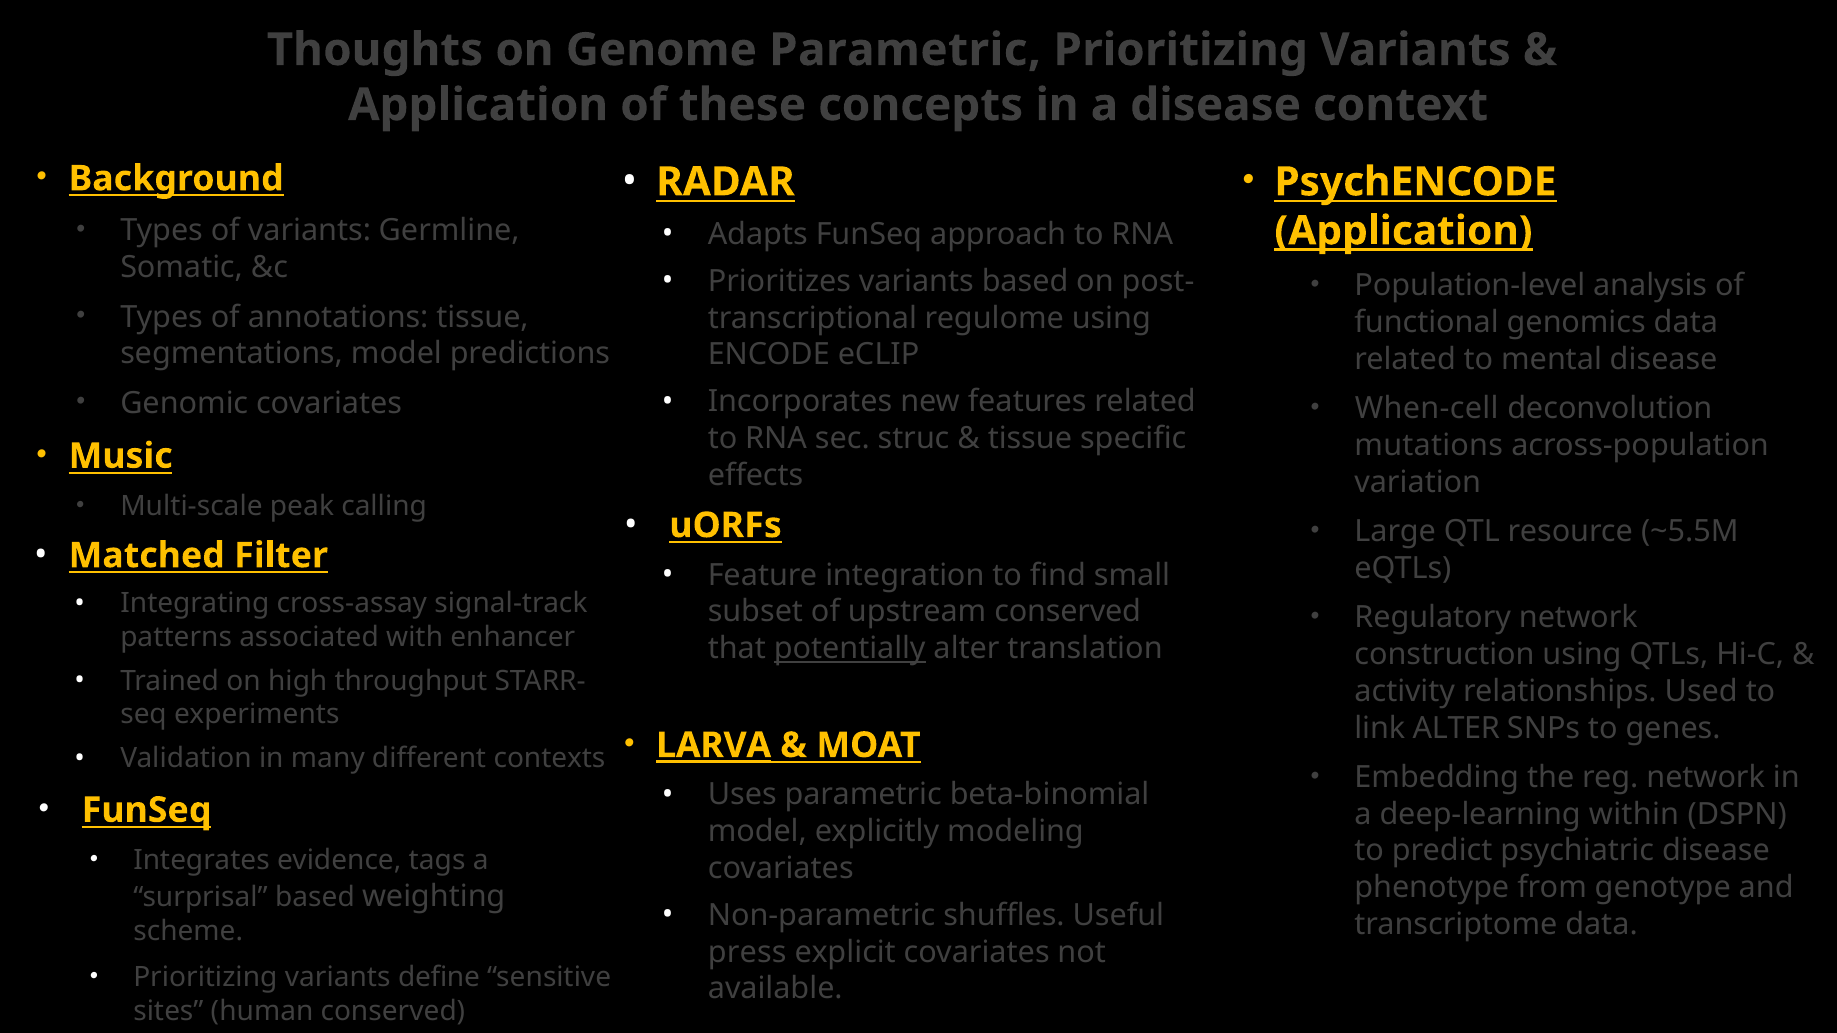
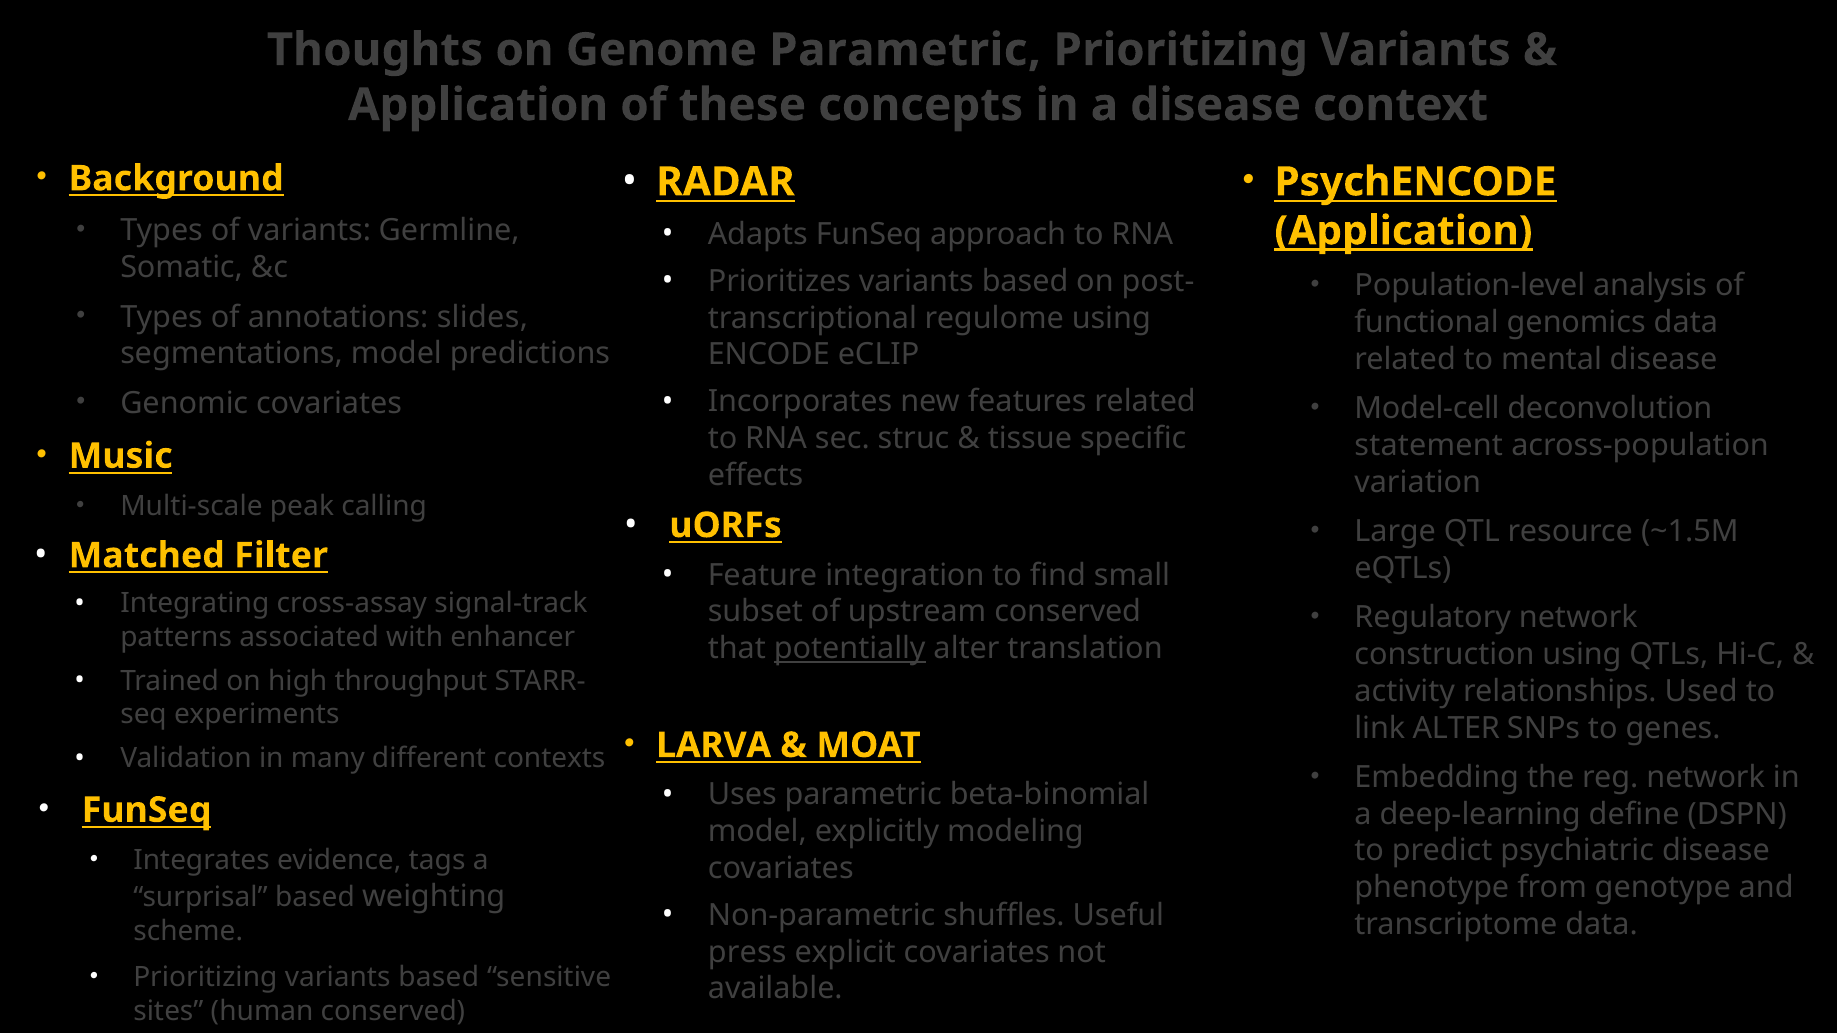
annotations tissue: tissue -> slides
When-cell: When-cell -> Model-cell
mutations: mutations -> statement
~5.5M: ~5.5M -> ~1.5M
LARVA underline: present -> none
within: within -> define
Prioritizing variants define: define -> based
